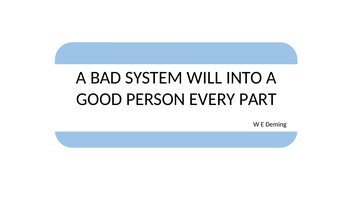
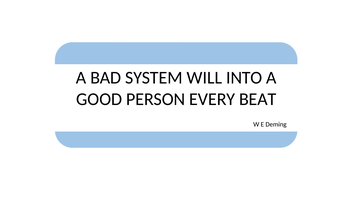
PART: PART -> BEAT
